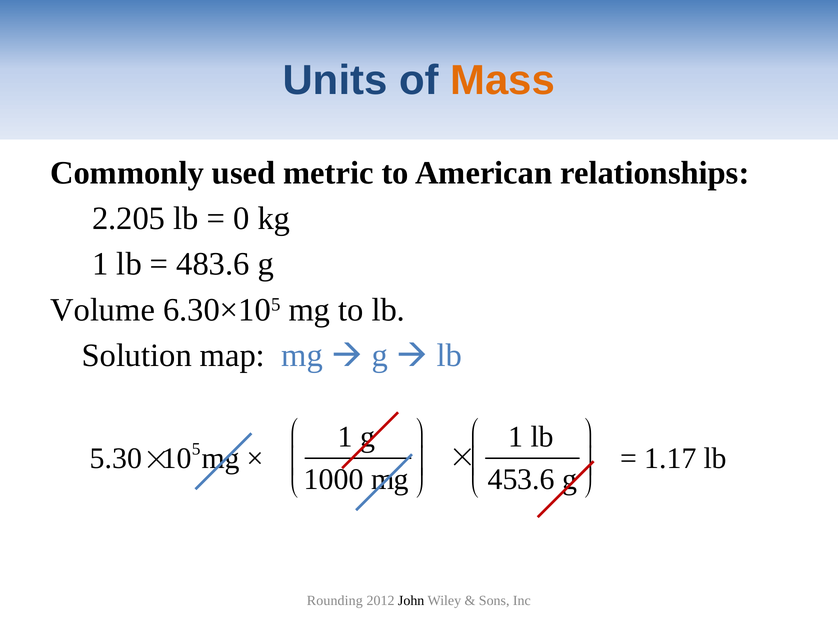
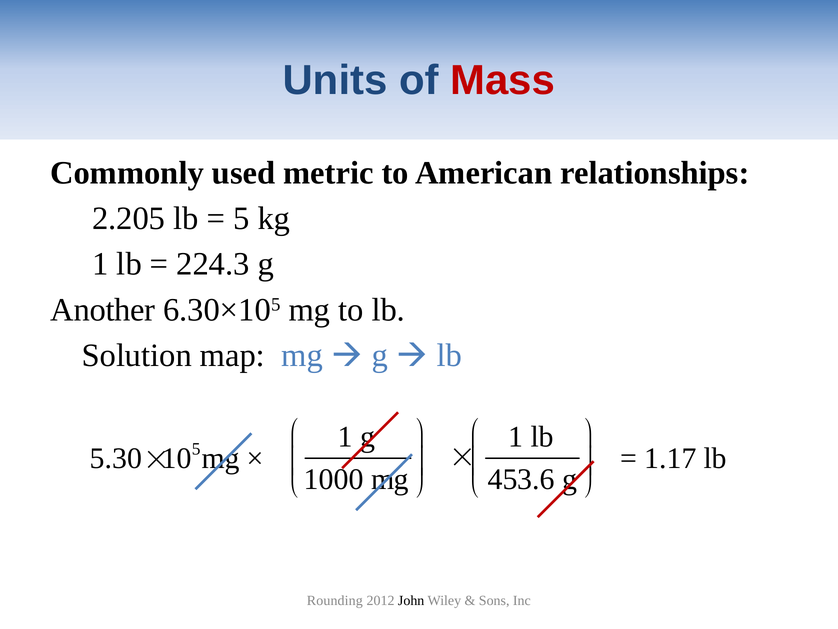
Mass colour: orange -> red
0 at (241, 218): 0 -> 5
483.6: 483.6 -> 224.3
Volume: Volume -> Another
